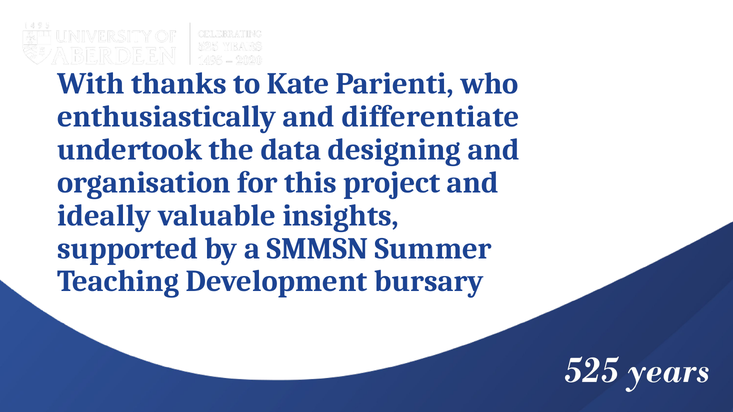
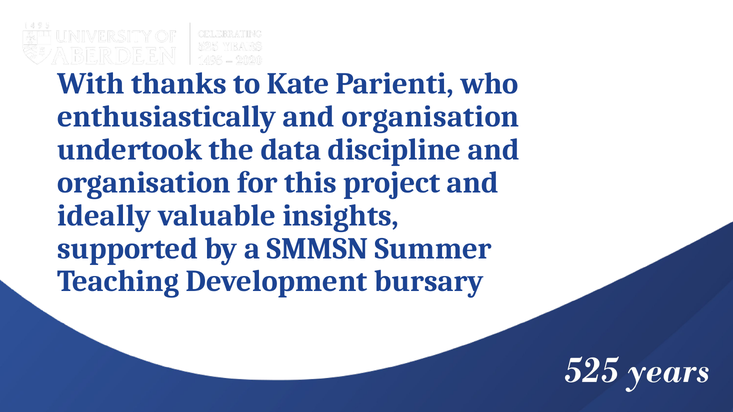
enthusiastically and differentiate: differentiate -> organisation
designing: designing -> discipline
